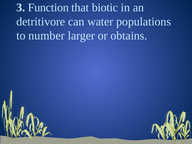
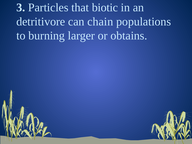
Function: Function -> Particles
water: water -> chain
number: number -> burning
